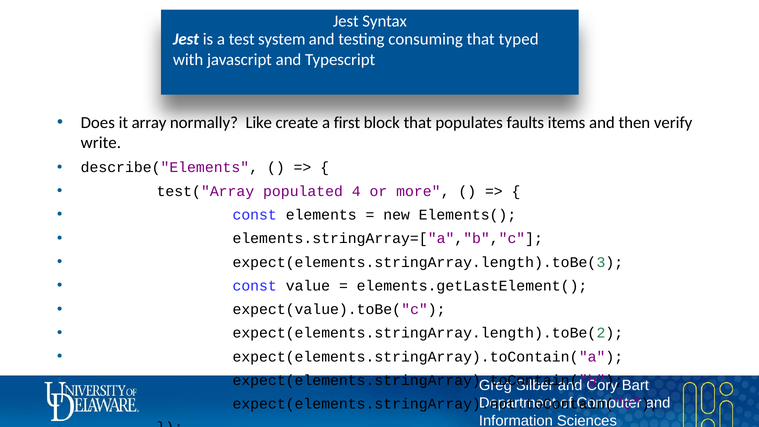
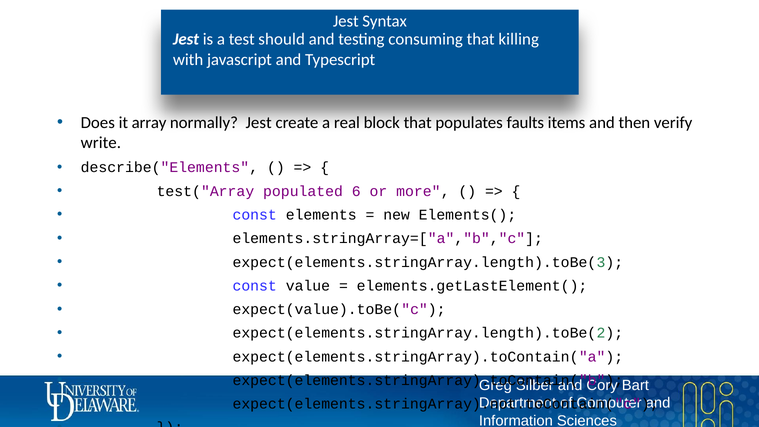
system: system -> should
typed: typed -> killing
normally Like: Like -> Jest
first: first -> real
4: 4 -> 6
